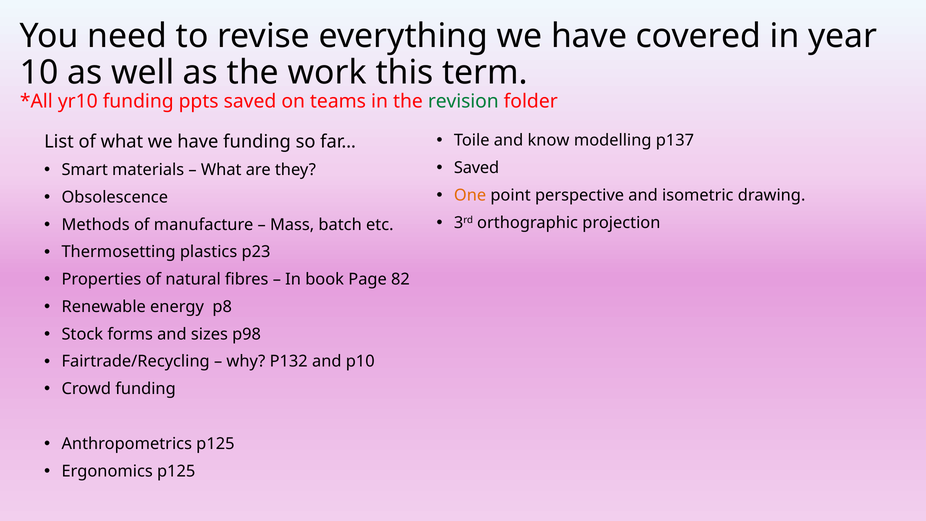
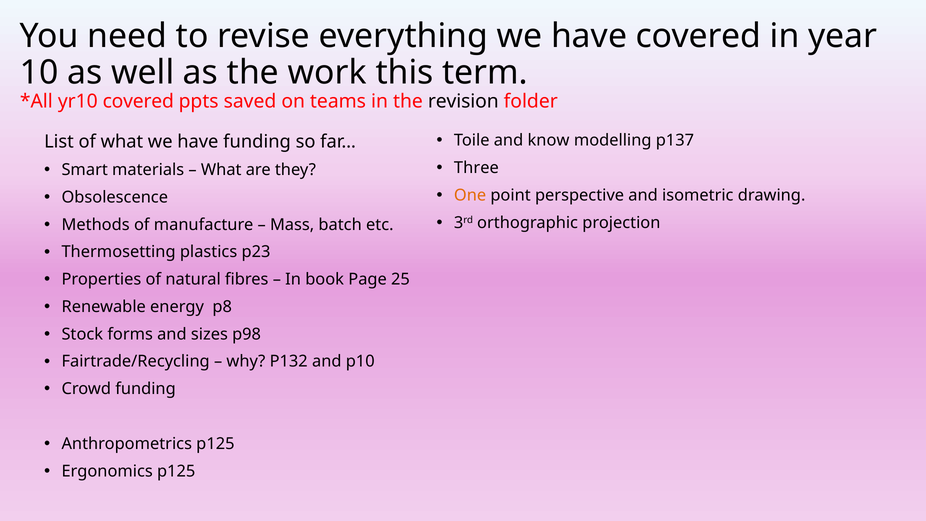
yr10 funding: funding -> covered
revision colour: green -> black
Saved at (477, 168): Saved -> Three
82: 82 -> 25
